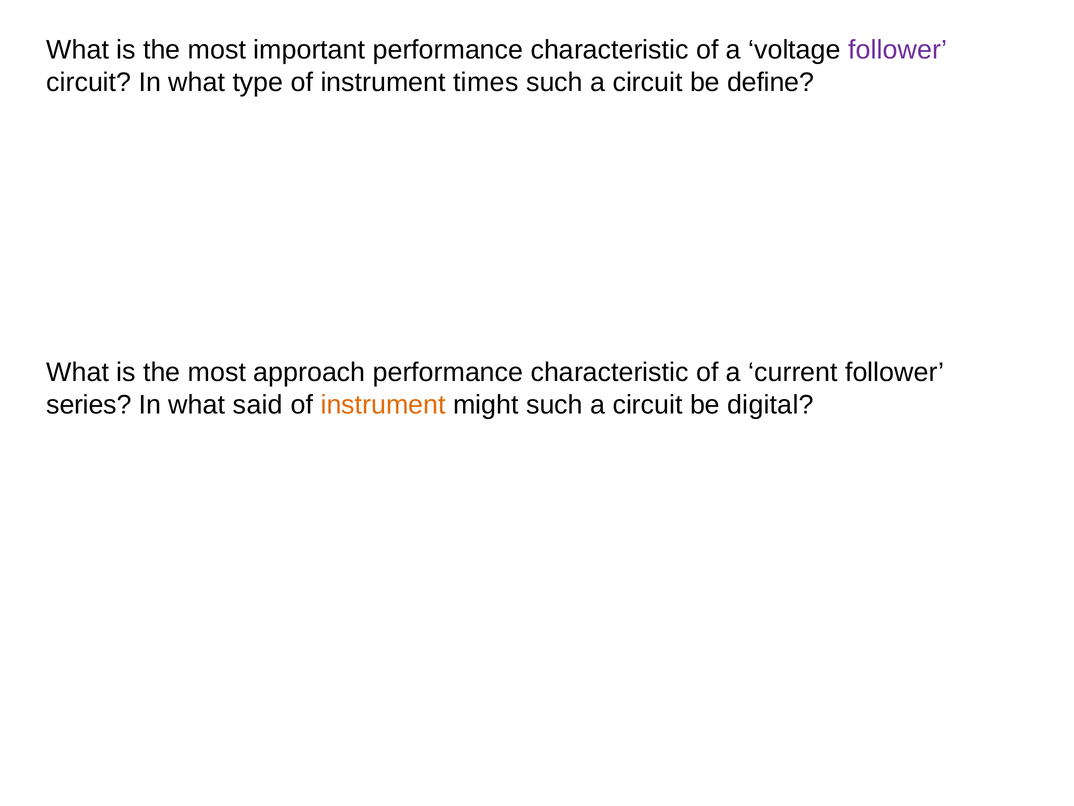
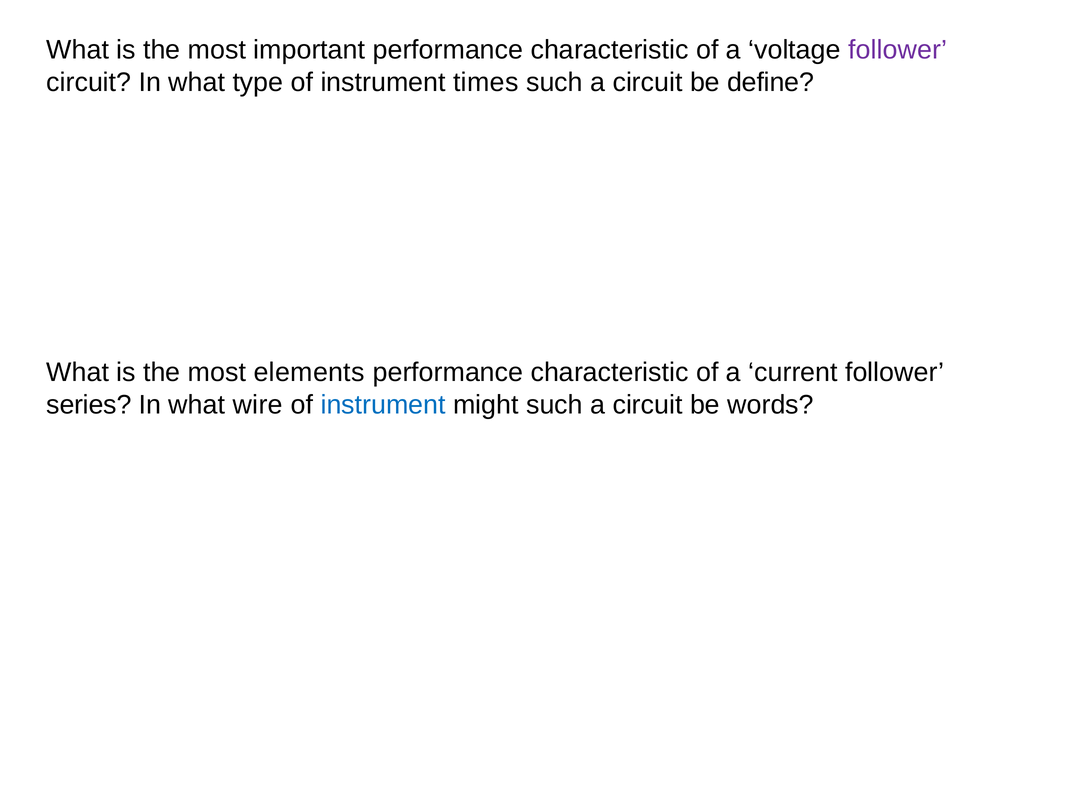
approach: approach -> elements
said: said -> wire
instrument at (383, 405) colour: orange -> blue
digital: digital -> words
